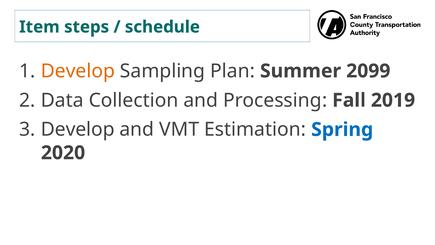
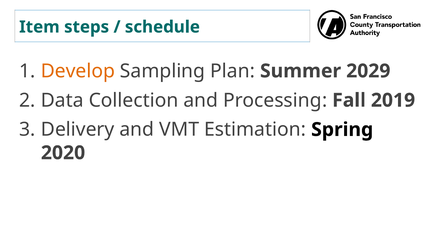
2099: 2099 -> 2029
Develop at (78, 129): Develop -> Delivery
Spring colour: blue -> black
